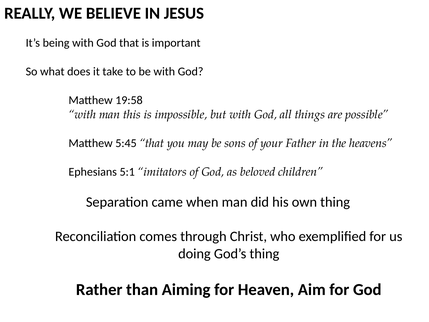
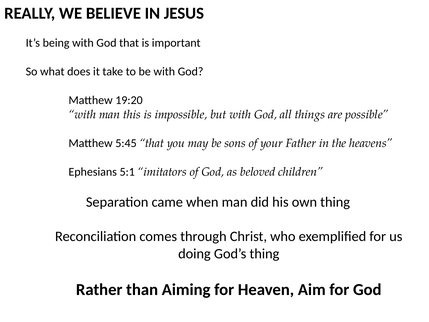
19:58: 19:58 -> 19:20
